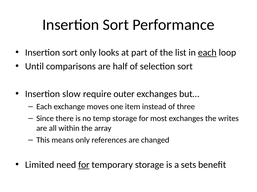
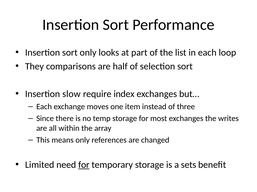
each at (207, 53) underline: present -> none
Until: Until -> They
outer: outer -> index
